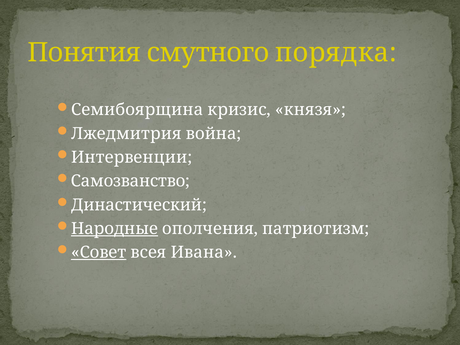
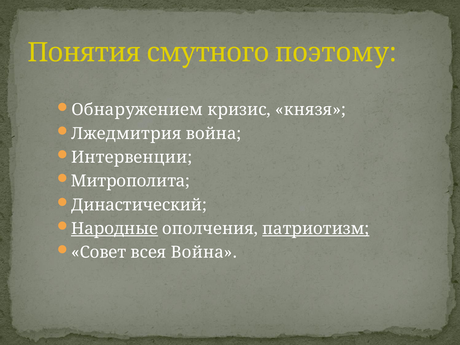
порядка: порядка -> поэтому
Семибоярщина: Семибоярщина -> Обнаружением
Самозванство: Самозванство -> Митрополита
патриотизм underline: none -> present
Совет underline: present -> none
всея Ивана: Ивана -> Война
